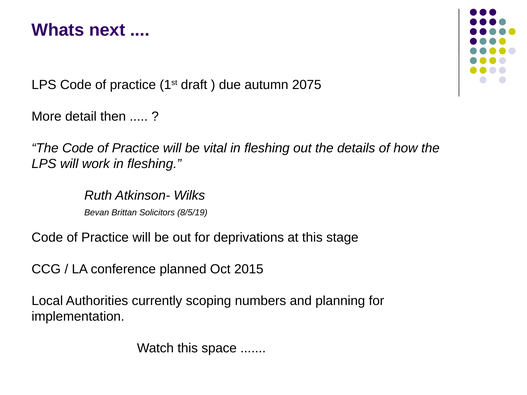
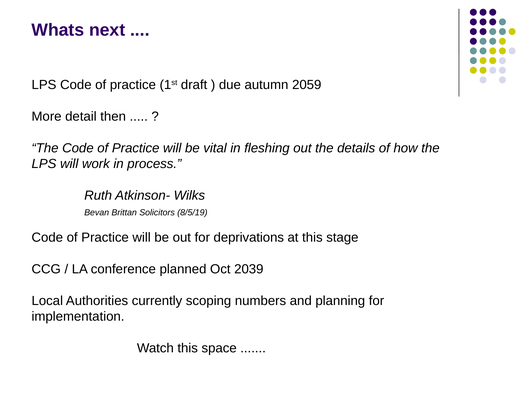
2075: 2075 -> 2059
work in fleshing: fleshing -> process
2015: 2015 -> 2039
